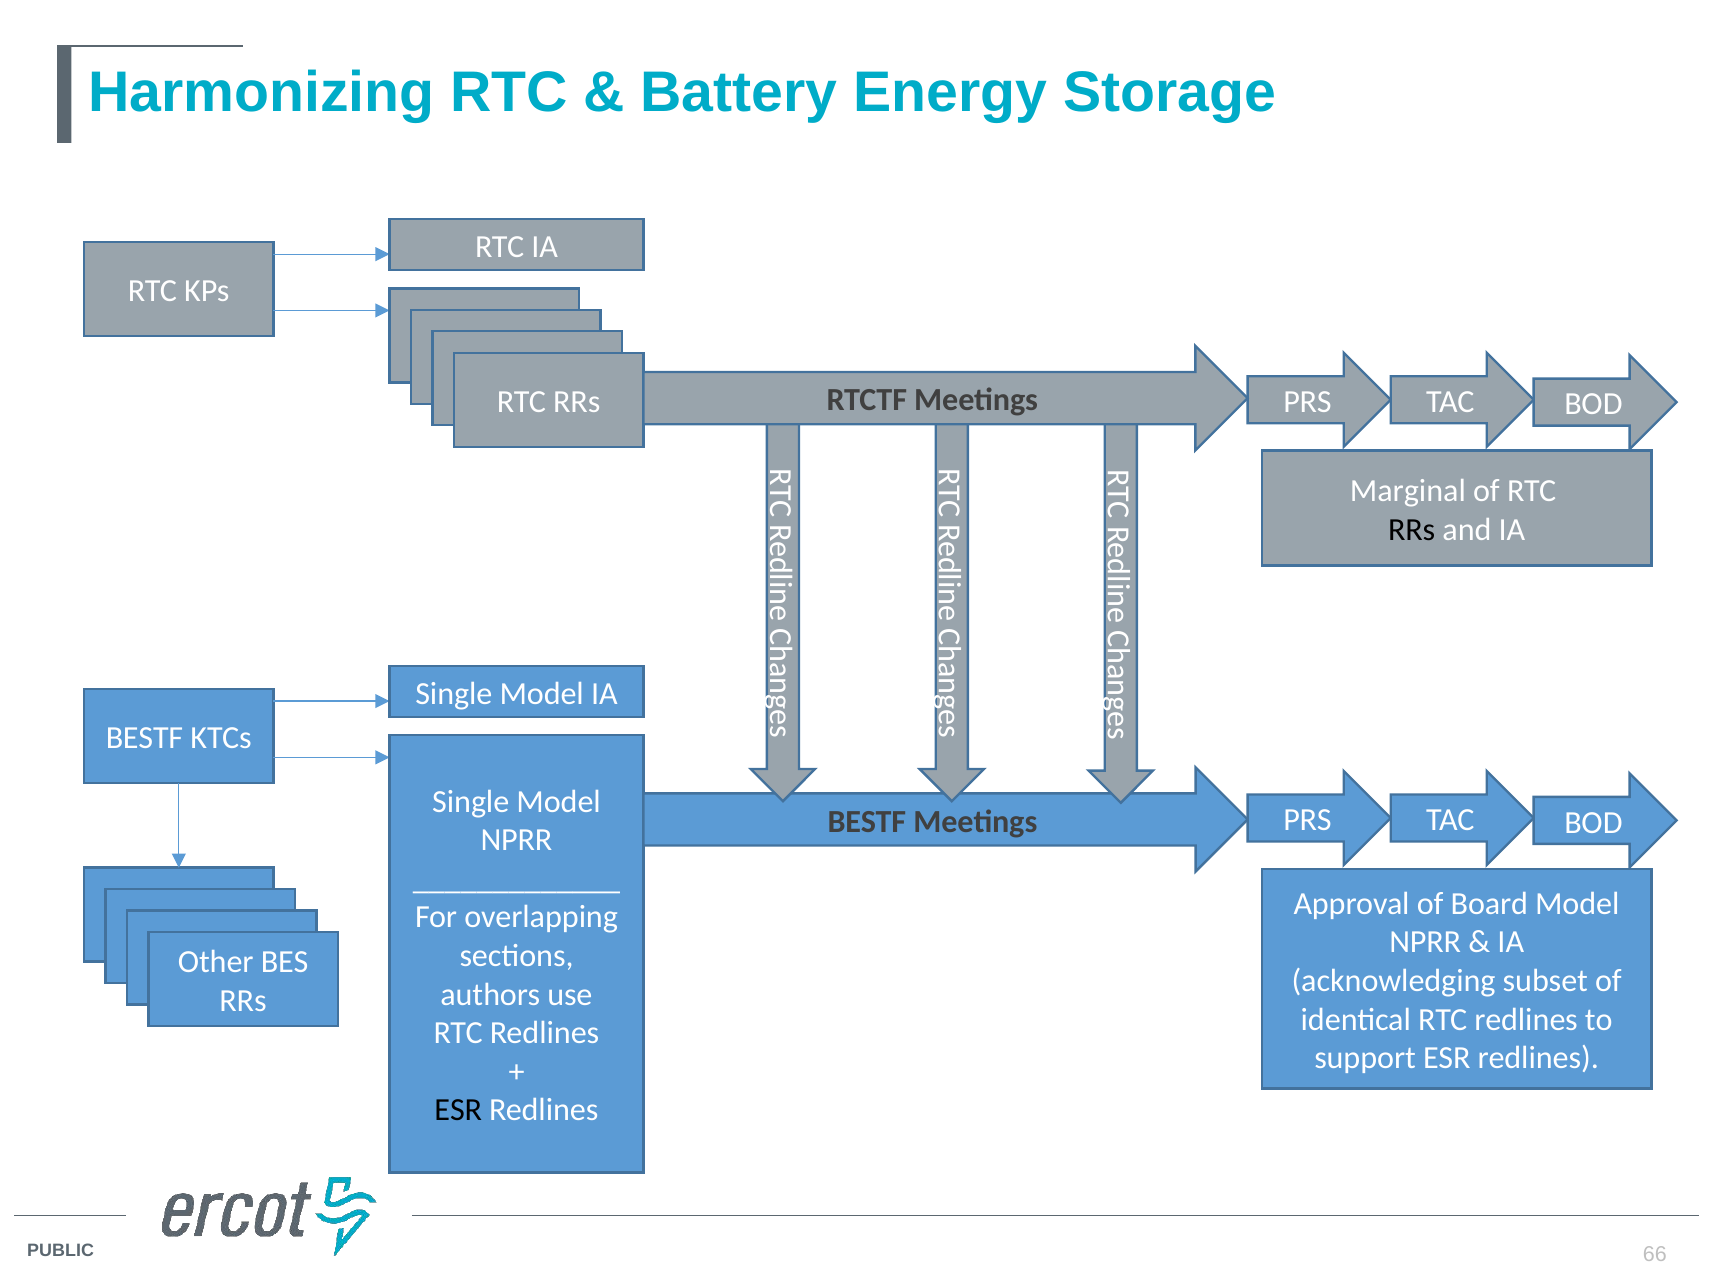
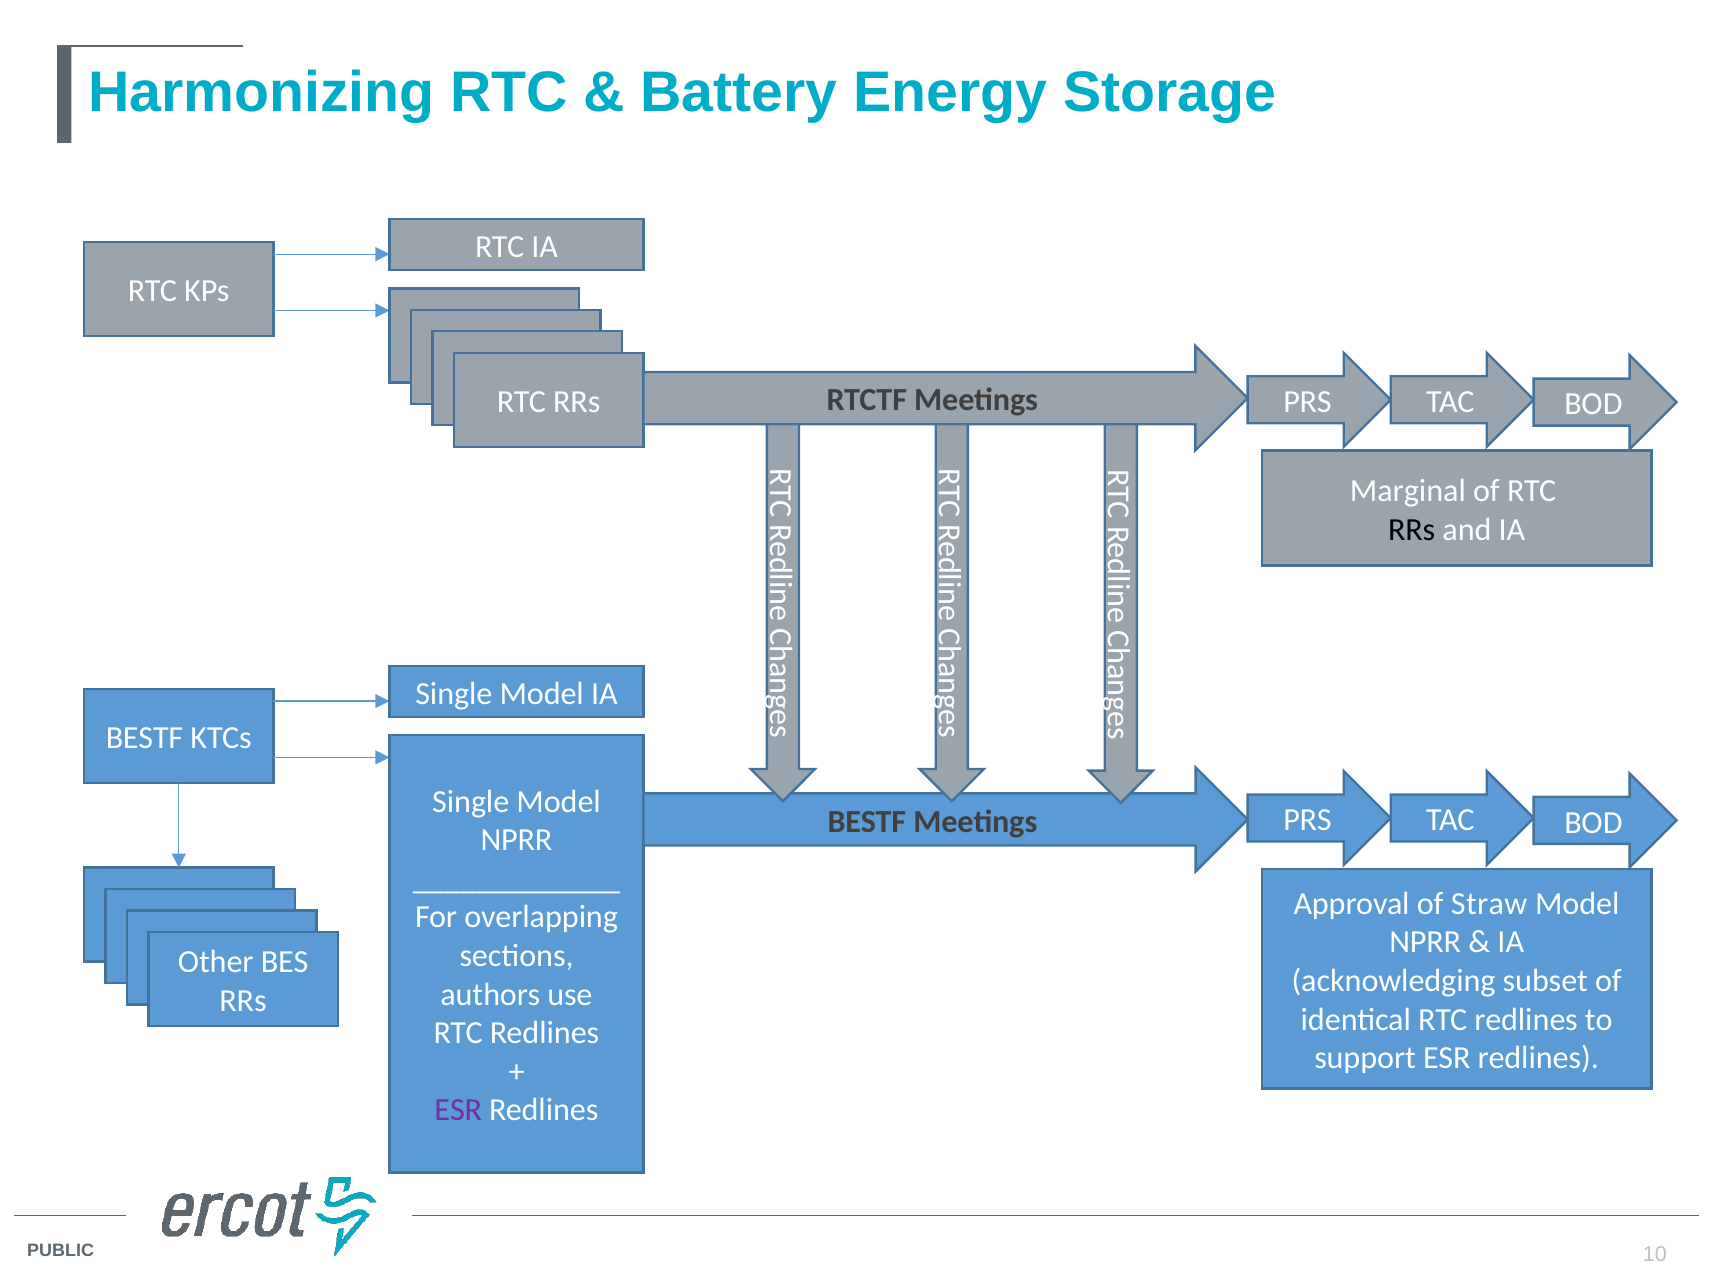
Board: Board -> Straw
ESR at (458, 1110) colour: black -> purple
66: 66 -> 10
